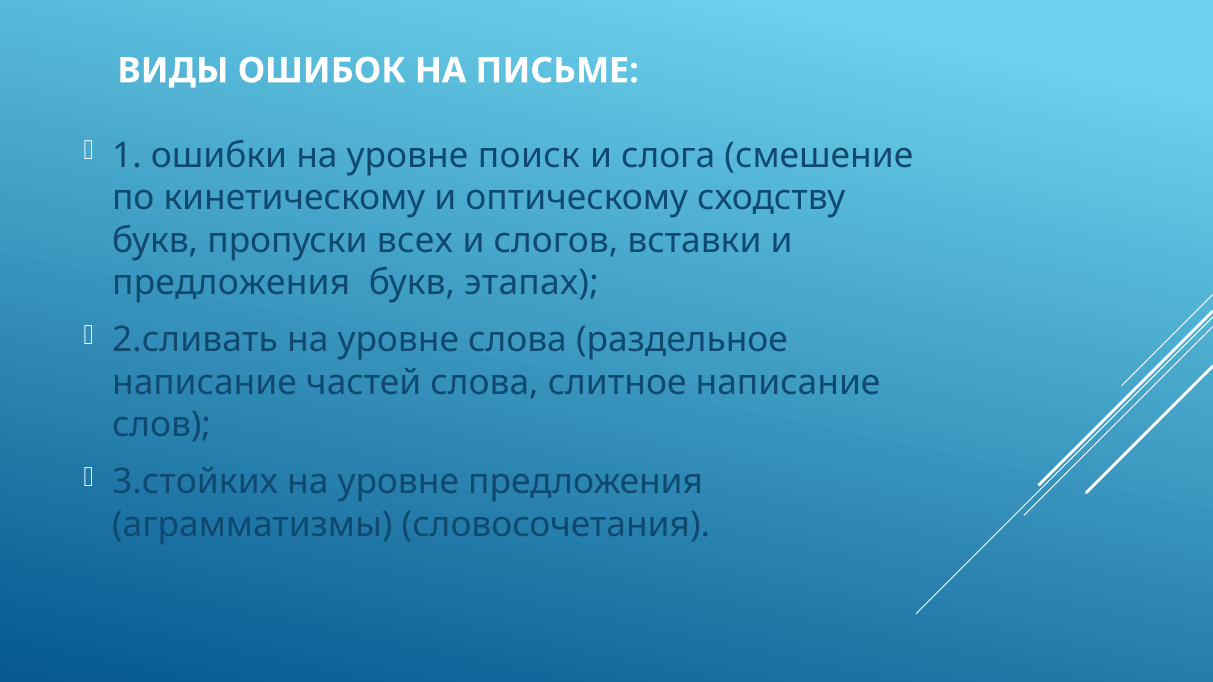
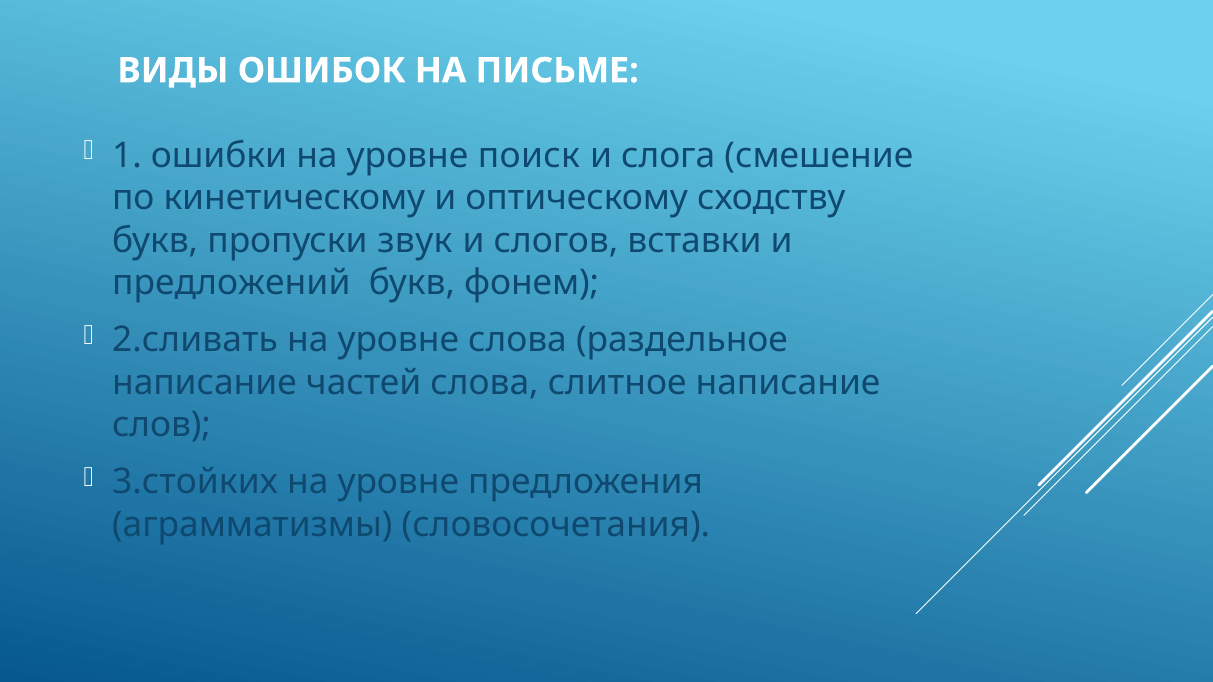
всех: всех -> звук
предложения at (231, 283): предложения -> предложений
этапах: этапах -> фонем
